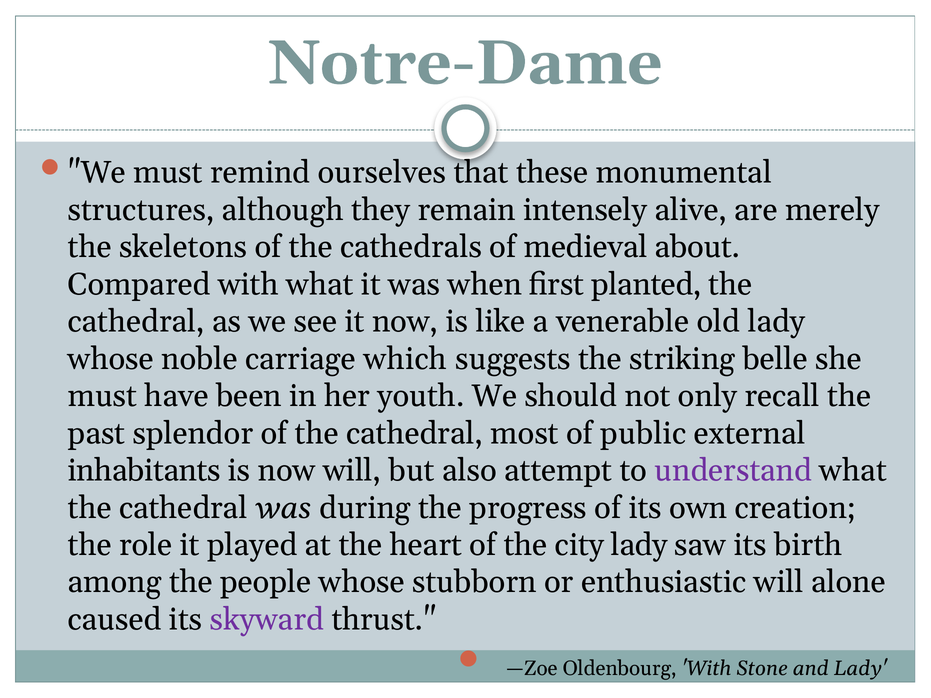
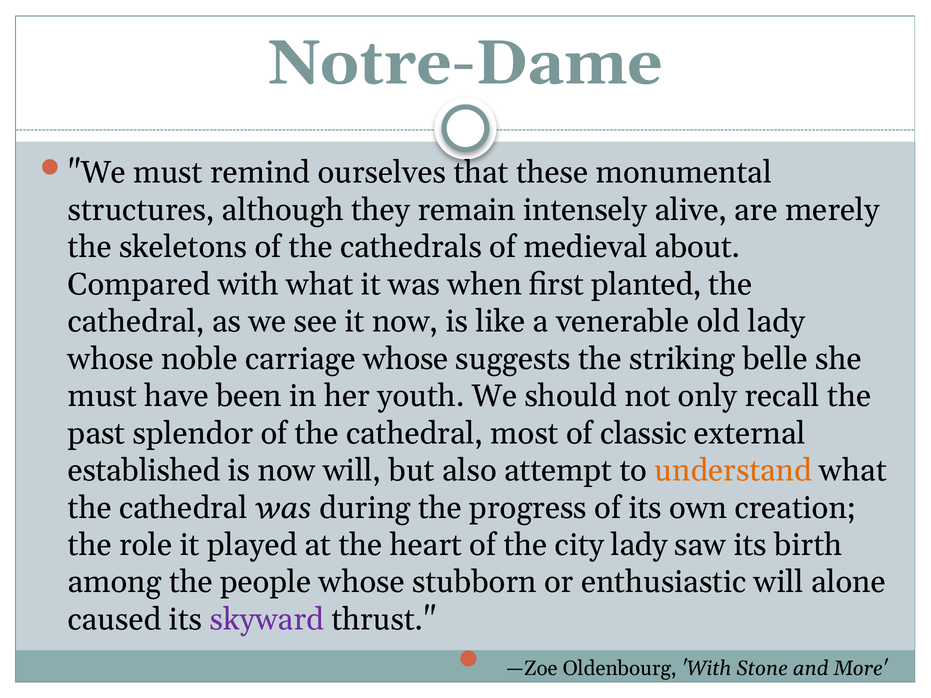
carriage which: which -> whose
public: public -> classic
inhabitants: inhabitants -> established
understand colour: purple -> orange
and Lady: Lady -> More
